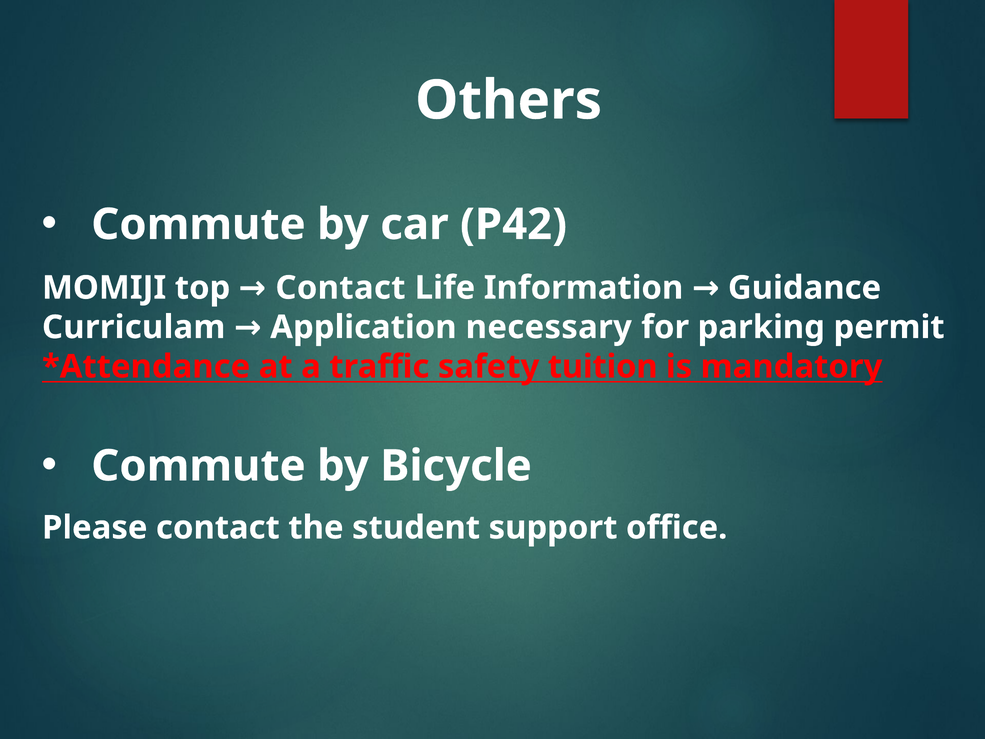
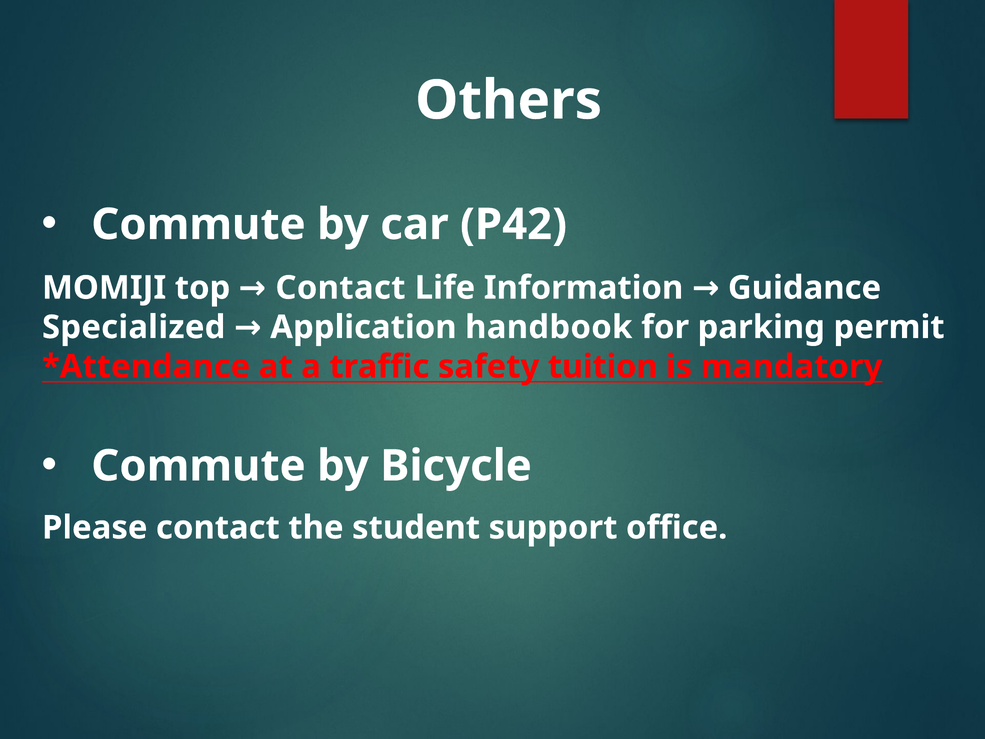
Curriculam: Curriculam -> Specialized
necessary: necessary -> handbook
